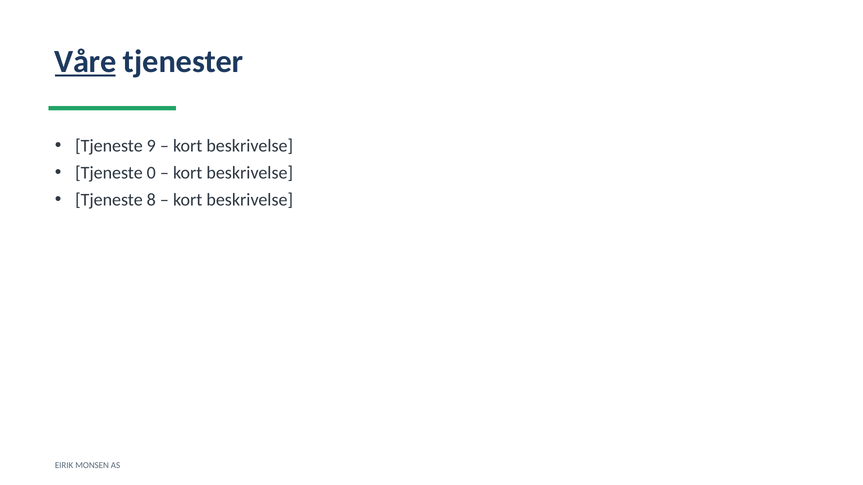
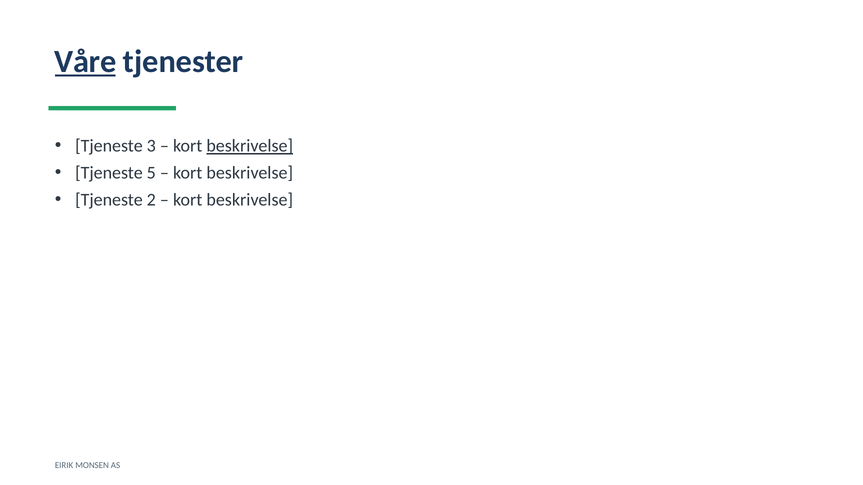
9: 9 -> 3
beskrivelse at (250, 146) underline: none -> present
0: 0 -> 5
8: 8 -> 2
